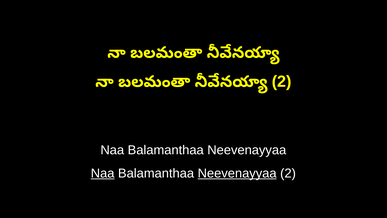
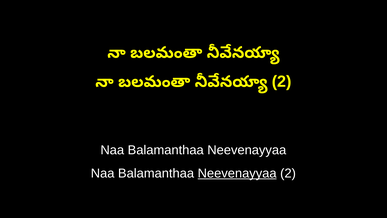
Naa at (103, 173) underline: present -> none
